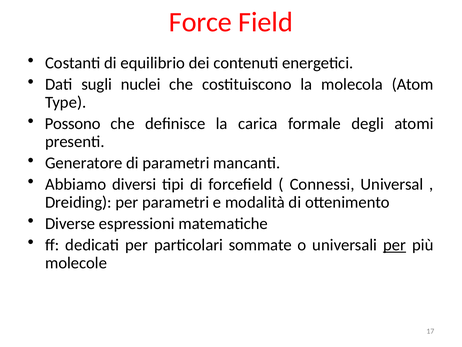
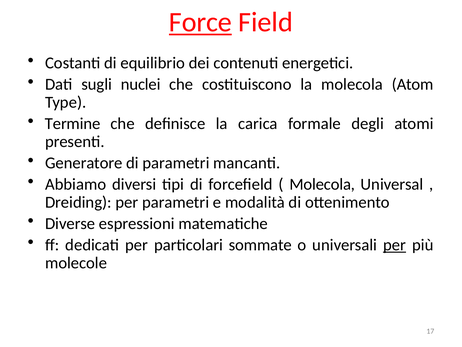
Force underline: none -> present
Possono: Possono -> Termine
Connessi at (322, 184): Connessi -> Molecola
